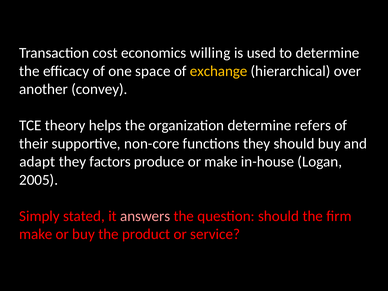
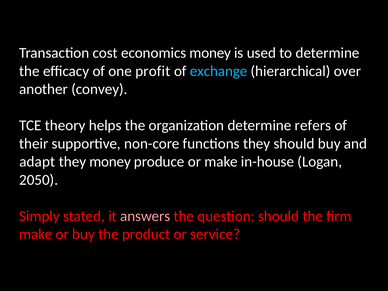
economics willing: willing -> money
space: space -> profit
exchange colour: yellow -> light blue
they factors: factors -> money
2005: 2005 -> 2050
